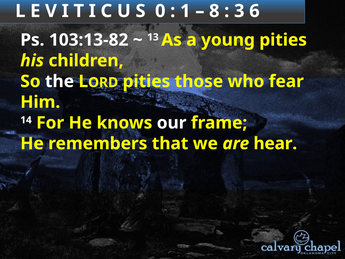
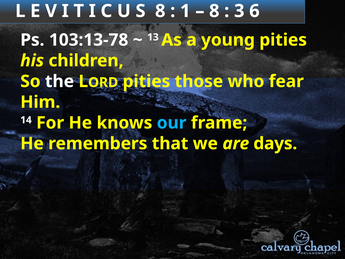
S 0: 0 -> 8
103:13-82: 103:13-82 -> 103:13-78
our colour: white -> light blue
hear: hear -> days
